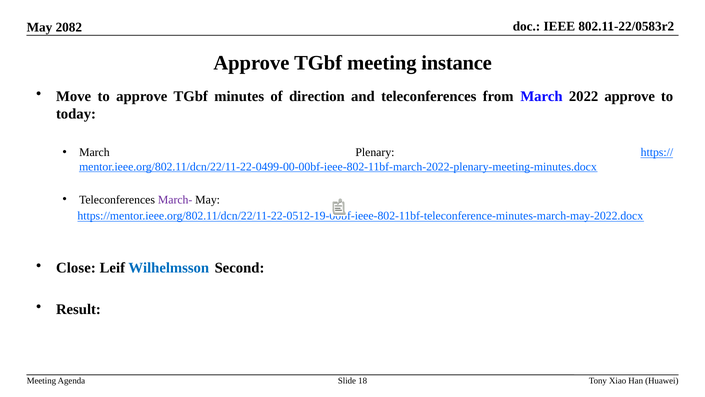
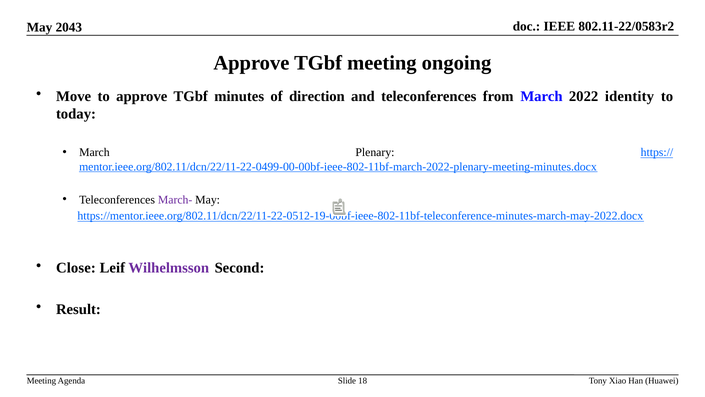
2082: 2082 -> 2043
instance: instance -> ongoing
2022 approve: approve -> identity
Wilhelmsson colour: blue -> purple
